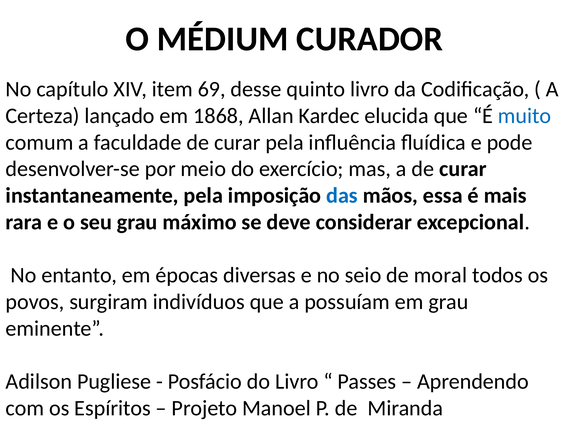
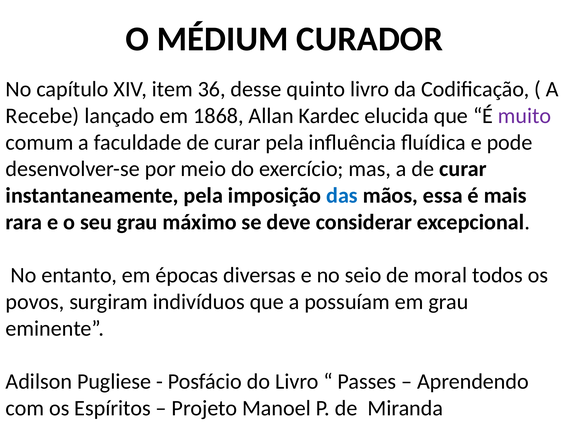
69: 69 -> 36
Certeza: Certeza -> Recebe
muito colour: blue -> purple
